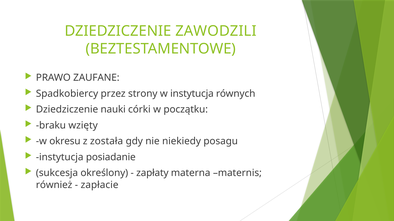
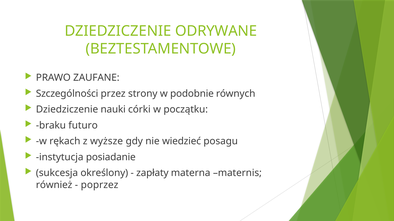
ZAWODZILI: ZAWODZILI -> ODRYWANE
Spadkobiercy: Spadkobiercy -> Szczególności
w instytucja: instytucja -> podobnie
wzięty: wzięty -> futuro
okresu: okresu -> rękach
została: została -> wyższe
niekiedy: niekiedy -> wiedzieć
zapłacie: zapłacie -> poprzez
